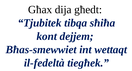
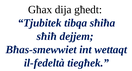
kont: kont -> sħiħ
